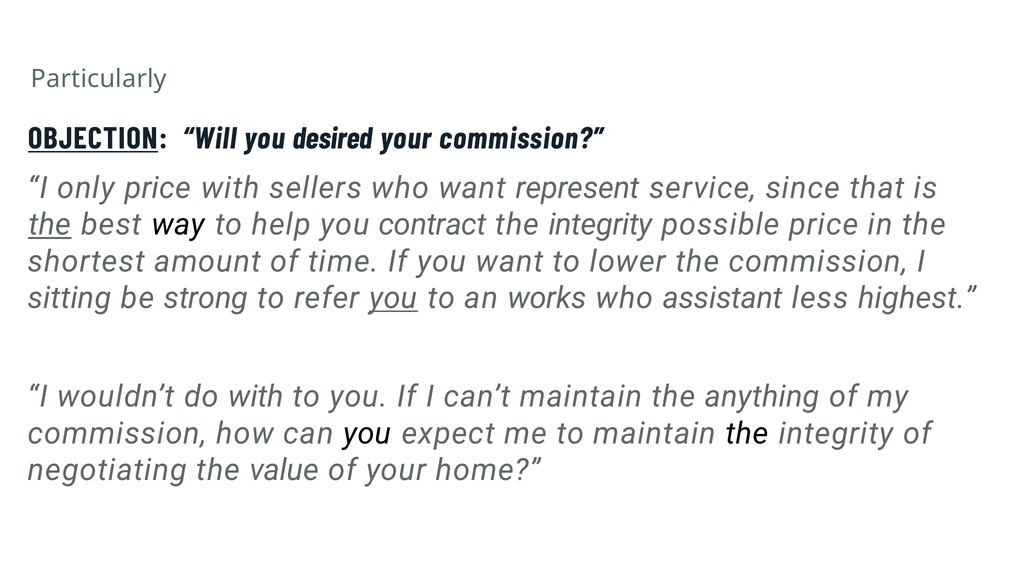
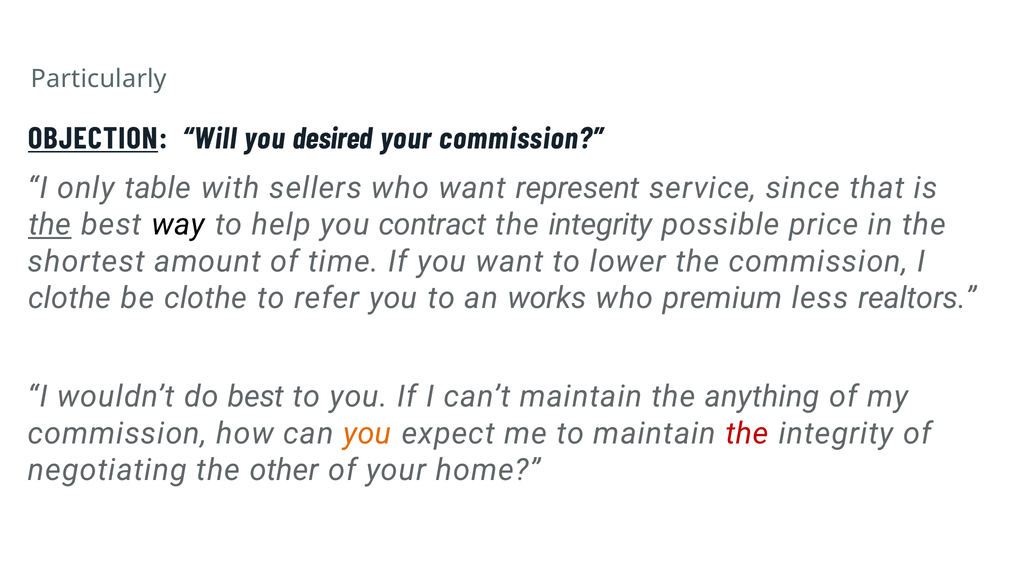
only price: price -> table
sitting at (70, 298): sitting -> clothe
be strong: strong -> clothe
you at (393, 298) underline: present -> none
assistant: assistant -> premium
highest: highest -> realtors
do with: with -> best
you at (367, 433) colour: black -> orange
the at (747, 433) colour: black -> red
value: value -> other
